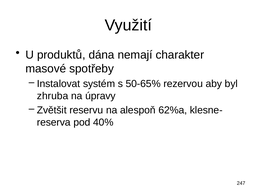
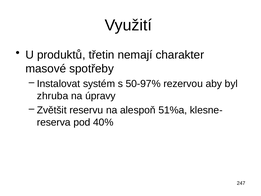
dána: dána -> třetin
50-65%: 50-65% -> 50-97%
62%a: 62%a -> 51%a
